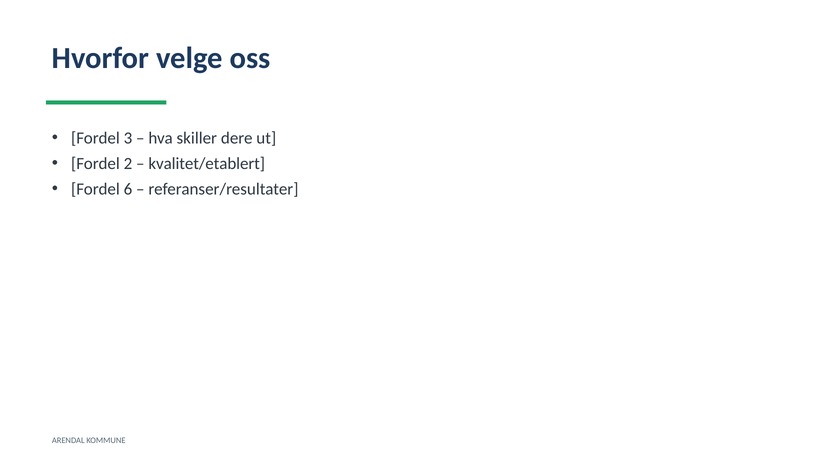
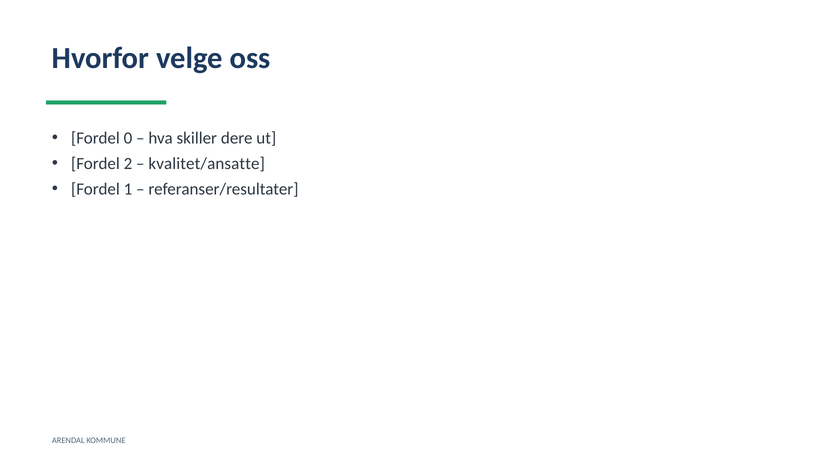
3: 3 -> 0
kvalitet/etablert: kvalitet/etablert -> kvalitet/ansatte
6: 6 -> 1
